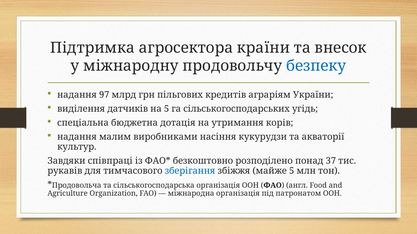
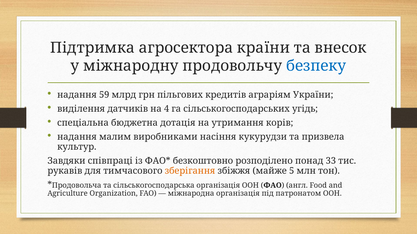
97: 97 -> 59
на 5: 5 -> 4
акваторії: акваторії -> призвела
37: 37 -> 33
зберігання colour: blue -> orange
